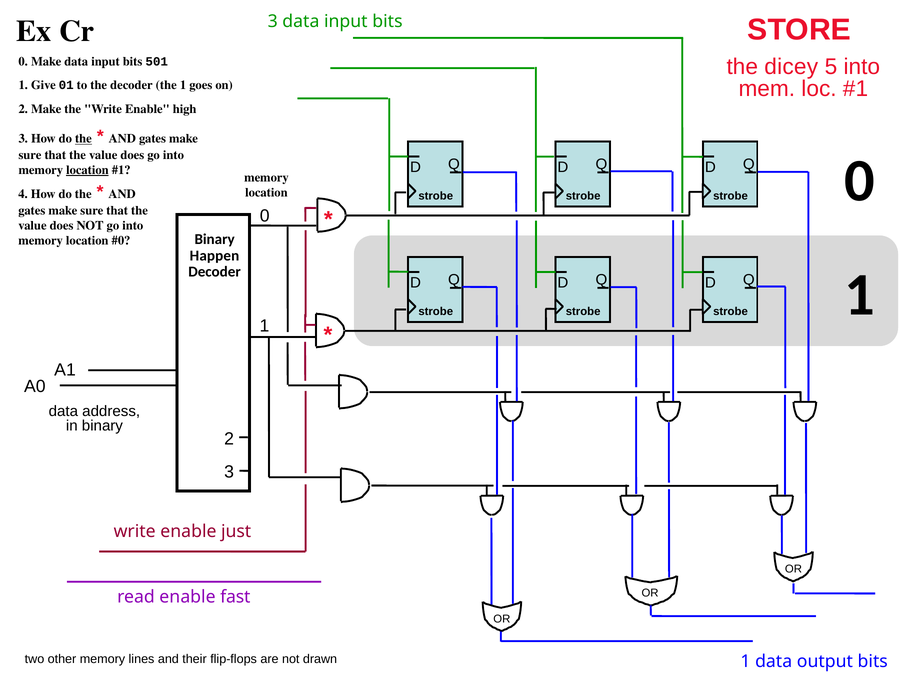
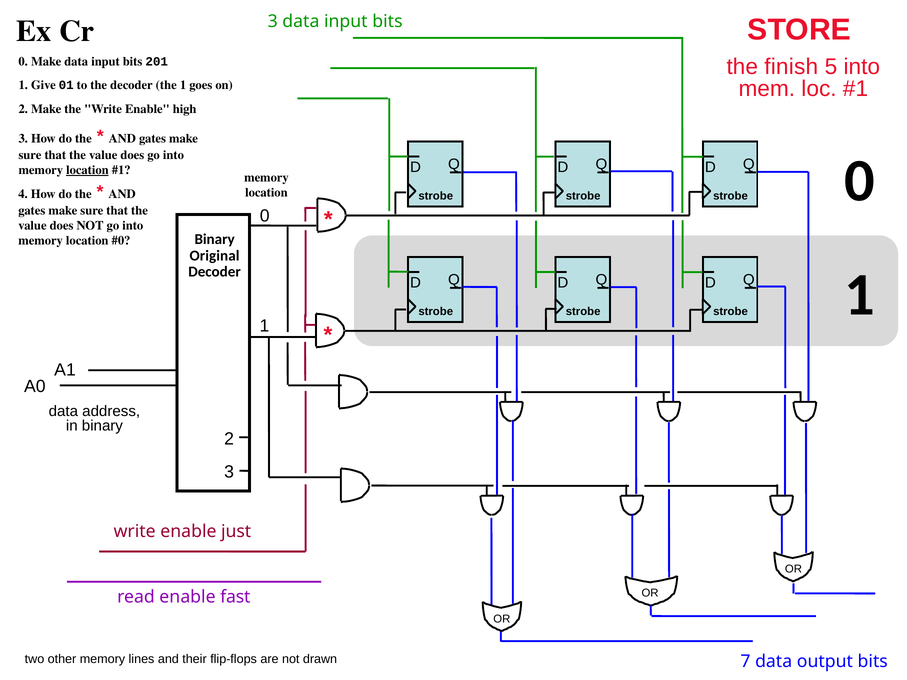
dicey: dicey -> finish
501: 501 -> 201
the at (83, 139) underline: present -> none
Happen: Happen -> Original
drawn 1: 1 -> 7
